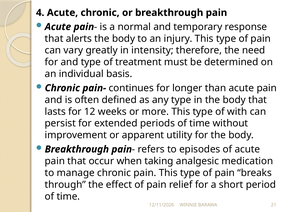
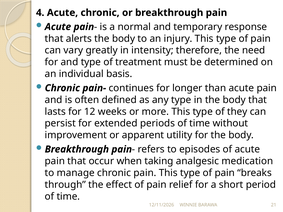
with: with -> they
